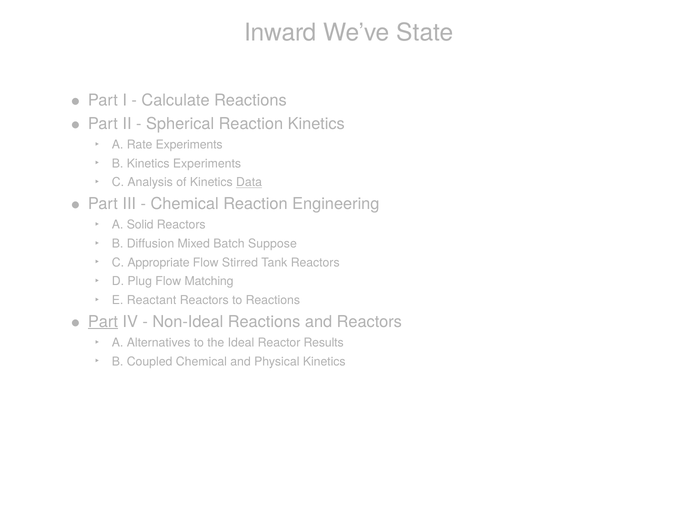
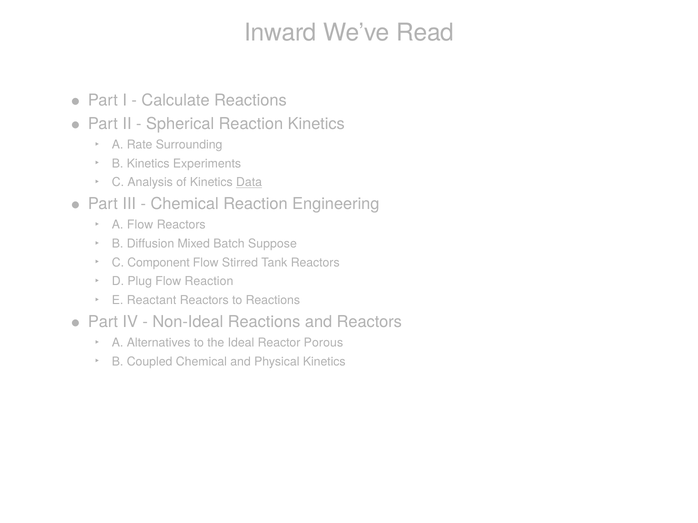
State: State -> Read
Rate Experiments: Experiments -> Surrounding
A Solid: Solid -> Flow
Appropriate: Appropriate -> Component
Flow Matching: Matching -> Reaction
Part at (103, 322) underline: present -> none
Results: Results -> Porous
